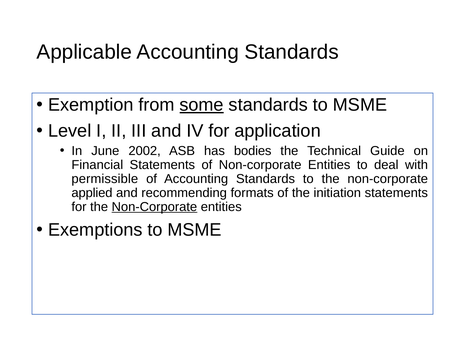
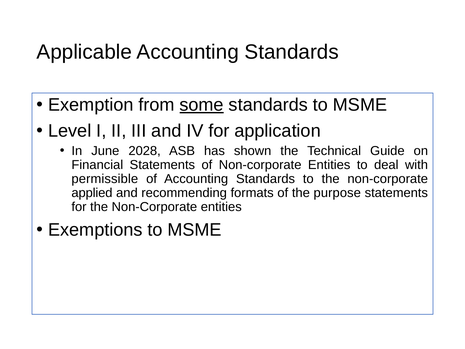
2002: 2002 -> 2028
bodies: bodies -> shown
initiation: initiation -> purpose
Non-Corporate at (154, 207) underline: present -> none
